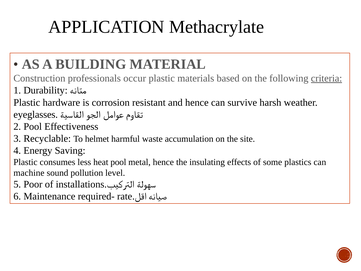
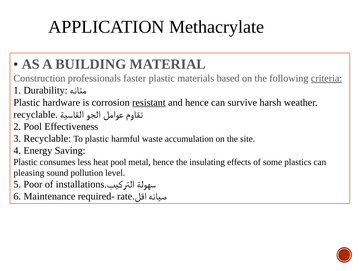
occur: occur -> faster
resistant underline: none -> present
eyeglasses at (36, 114): eyeglasses -> recyclable
To helmet: helmet -> plastic
machine: machine -> pleasing
